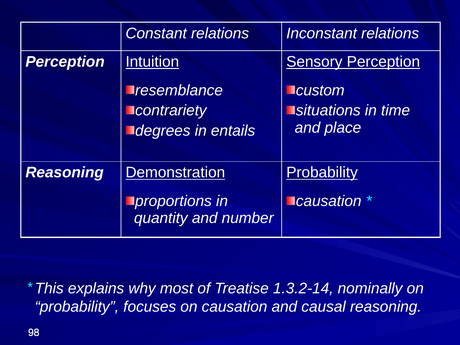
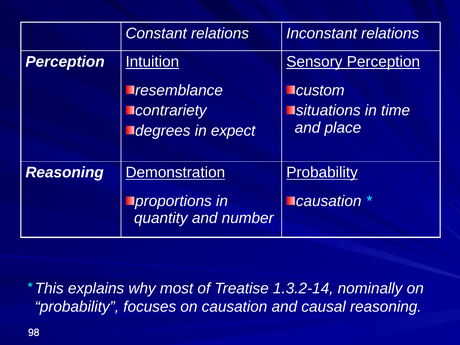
entails: entails -> expect
